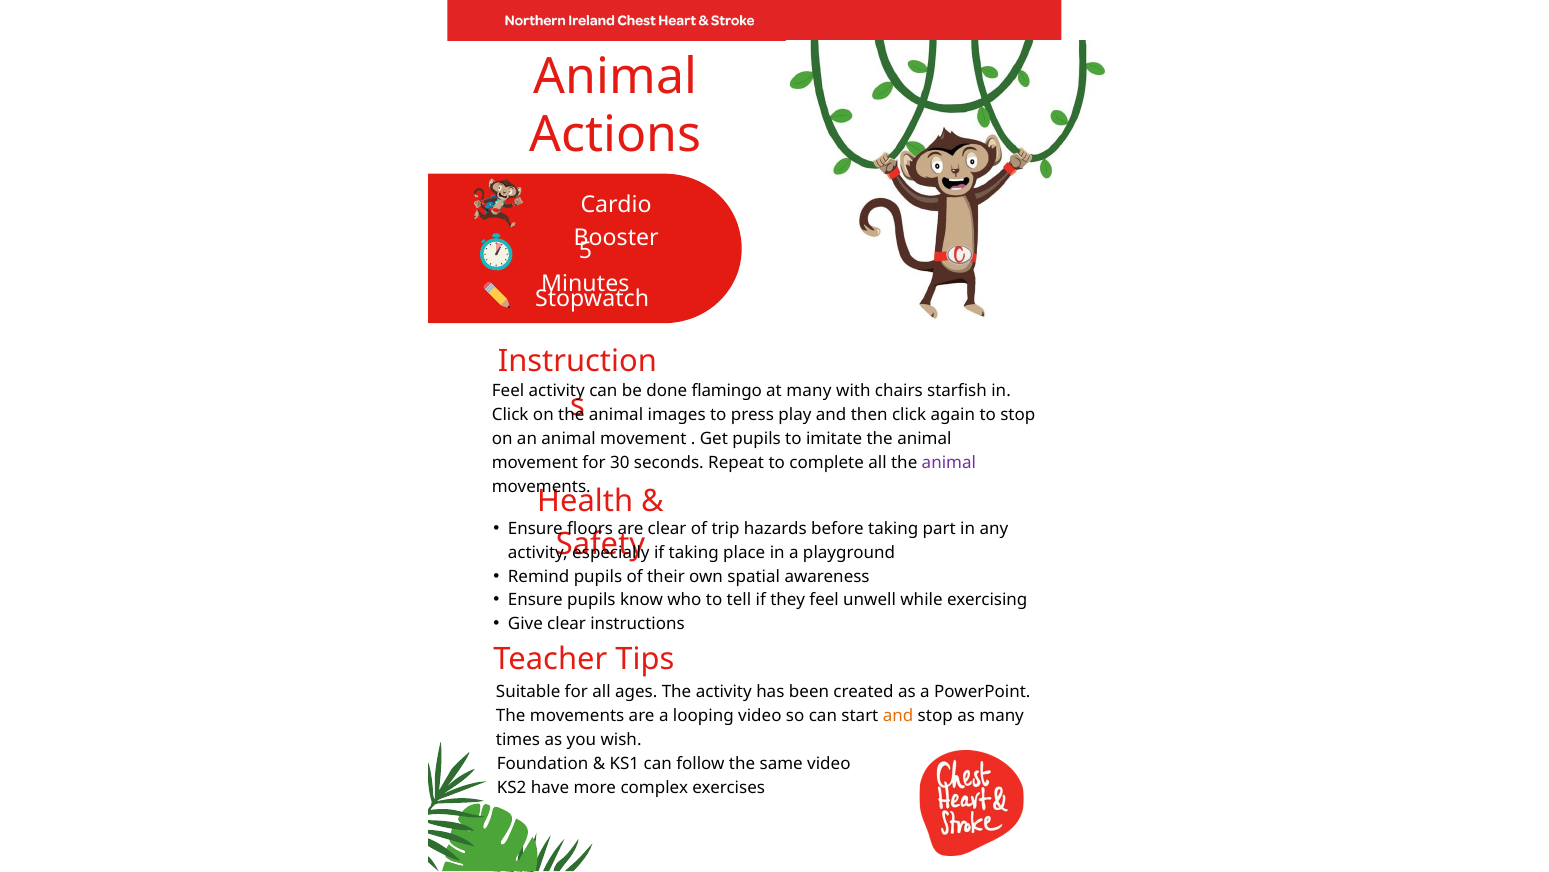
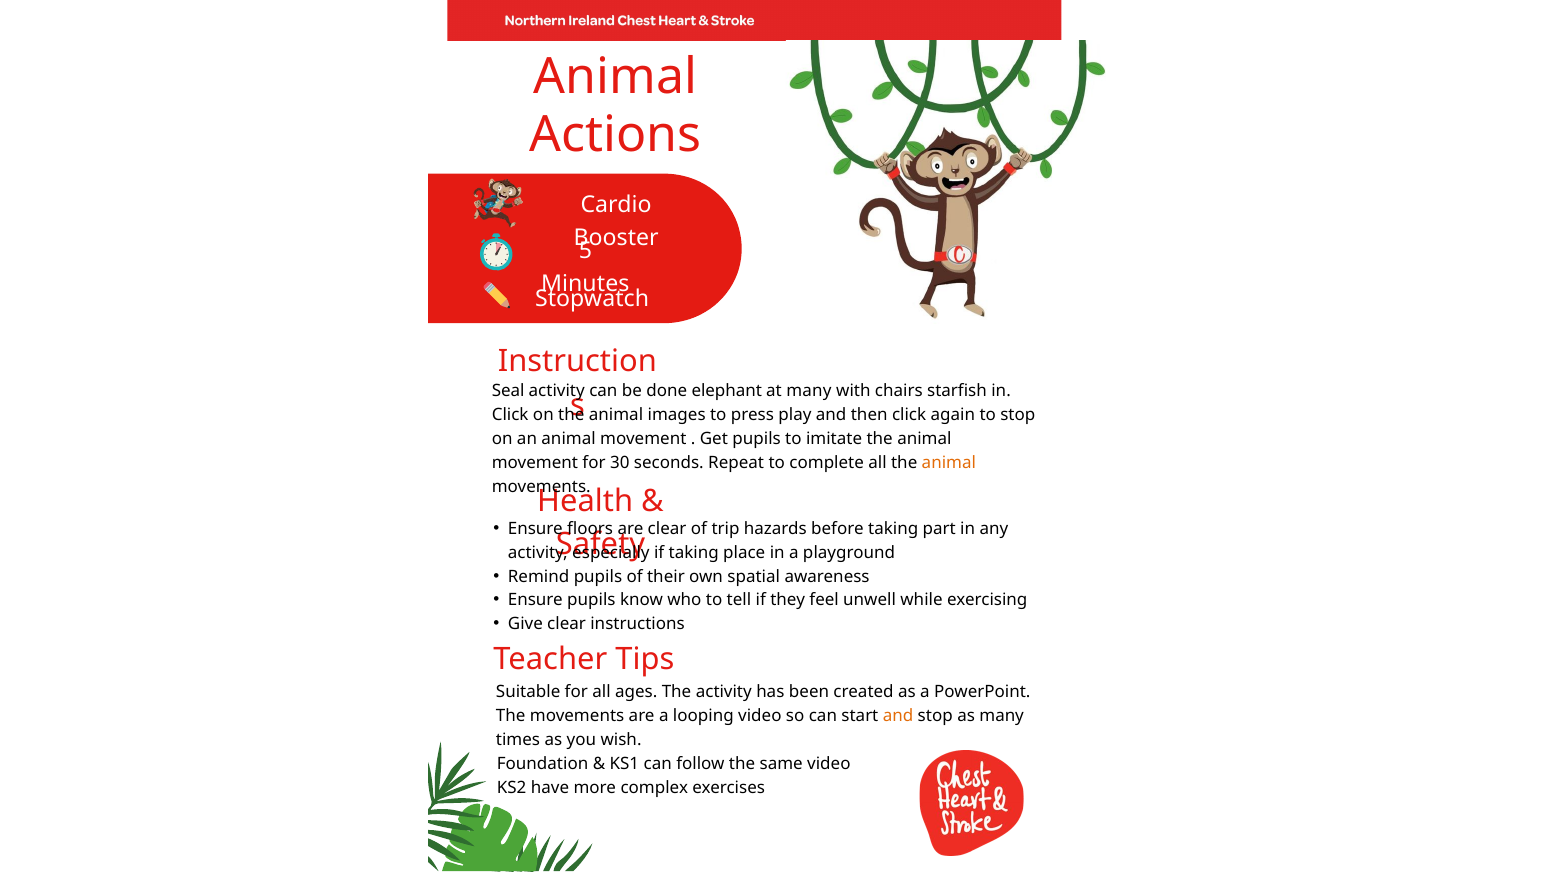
Feel at (508, 391): Feel -> Seal
flamingo: flamingo -> elephant
animal at (949, 462) colour: purple -> orange
